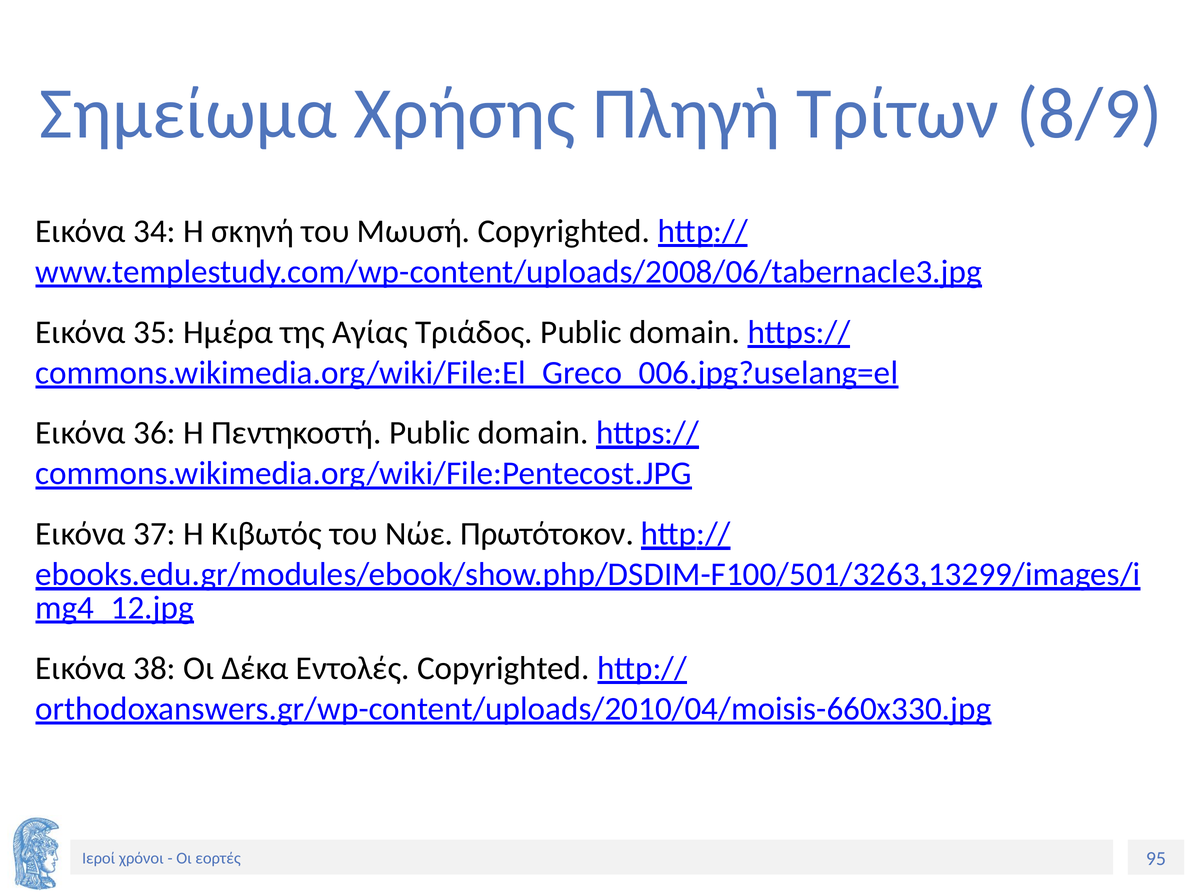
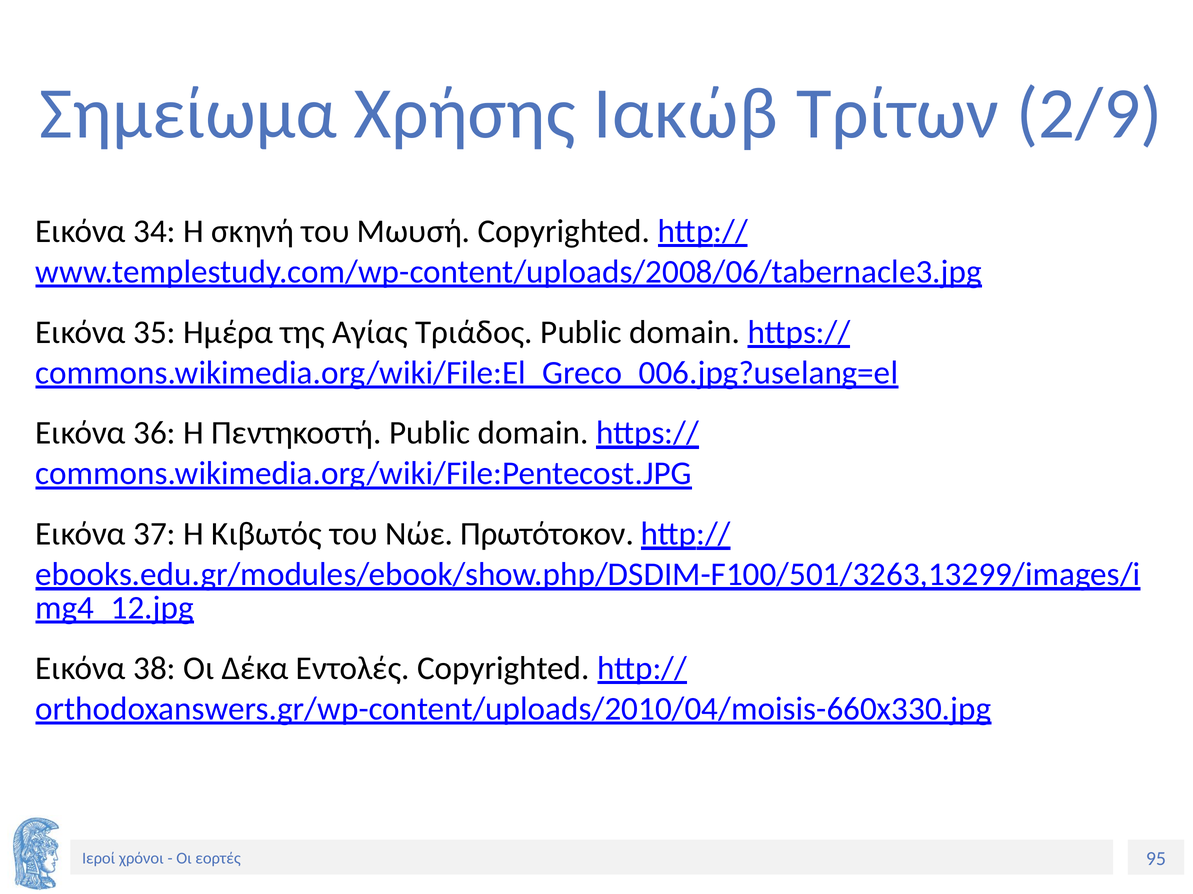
Πληγὴ: Πληγὴ -> Ιακώβ
8/9: 8/9 -> 2/9
